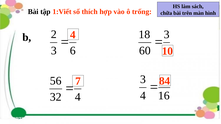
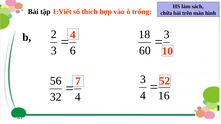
84: 84 -> 52
